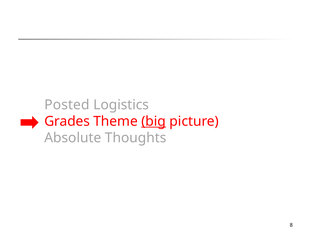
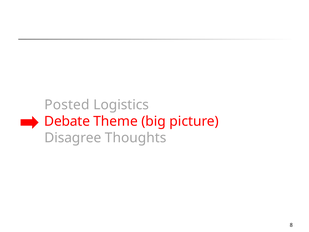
Grades: Grades -> Debate
big underline: present -> none
Absolute: Absolute -> Disagree
